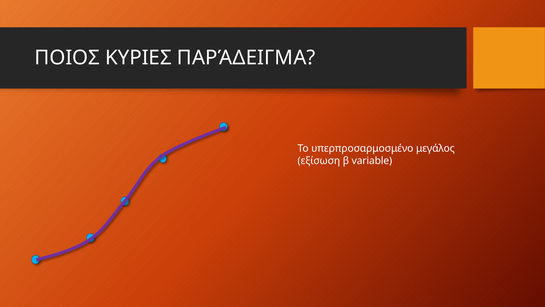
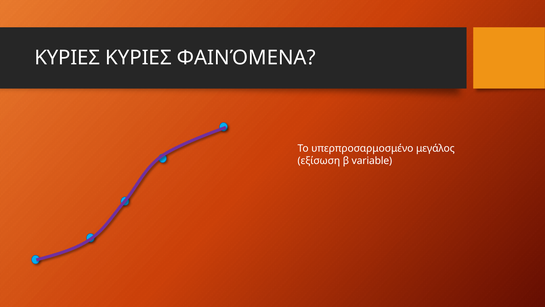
ΠΟΙΟΣ at (67, 58): ΠΟΙΟΣ -> ΚΥΡΙΕΣ
ΠΑΡΆΔΕΙΓΜΑ: ΠΑΡΆΔΕΙΓΜΑ -> ΦΑΙΝΌΜΕΝΑ
